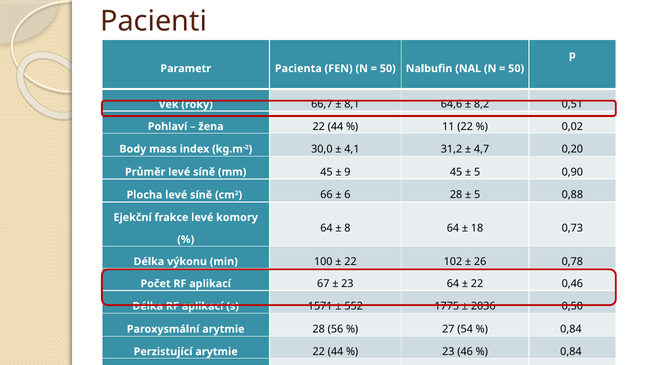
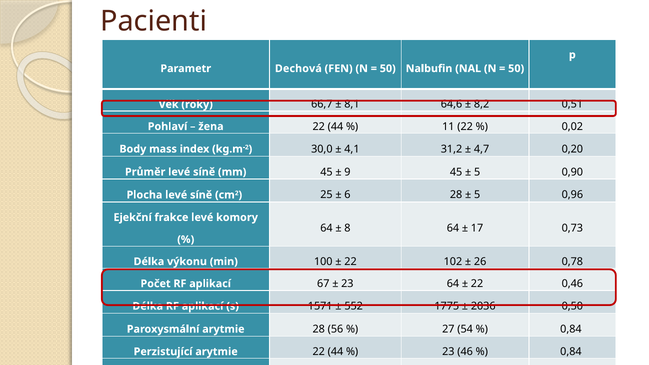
Pacienta: Pacienta -> Dechová
66: 66 -> 25
0,88: 0,88 -> 0,96
18: 18 -> 17
